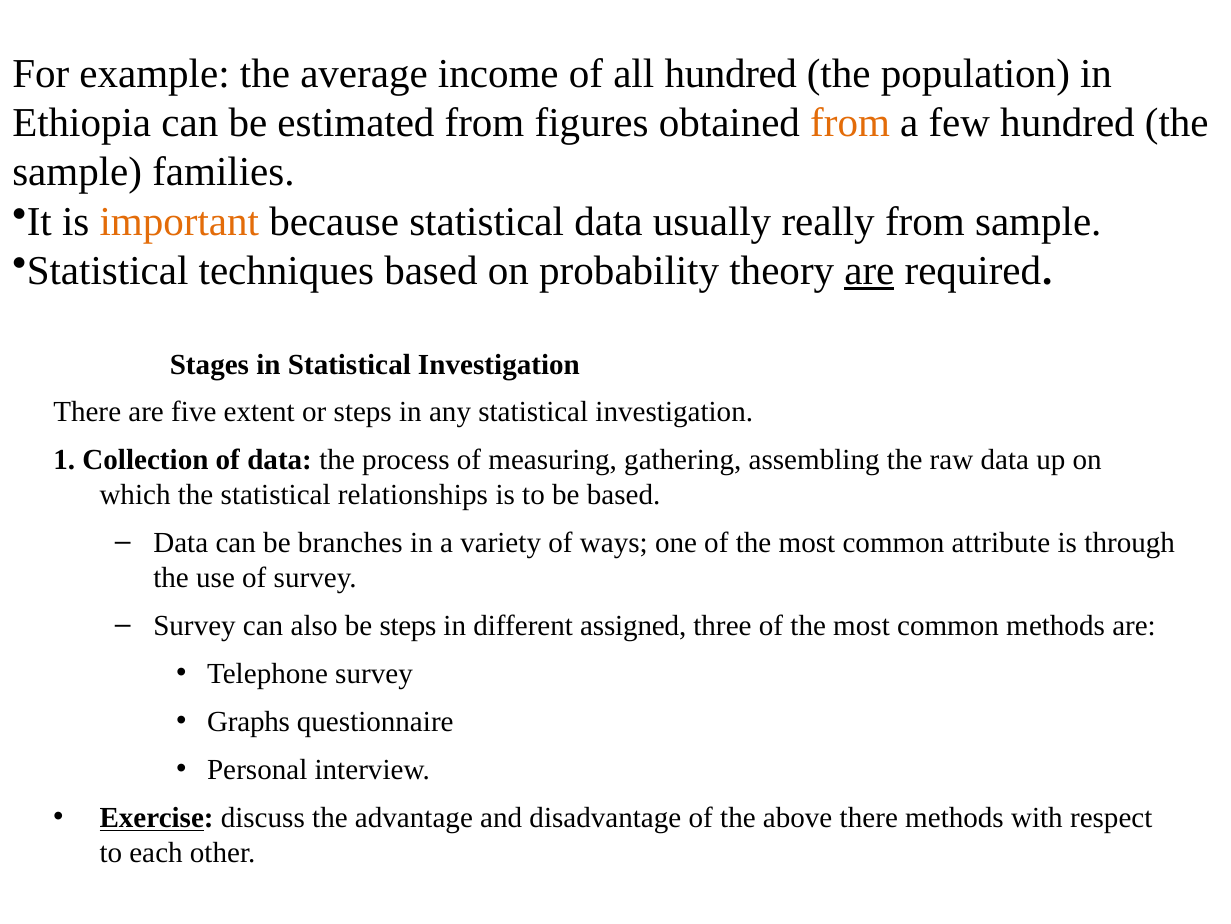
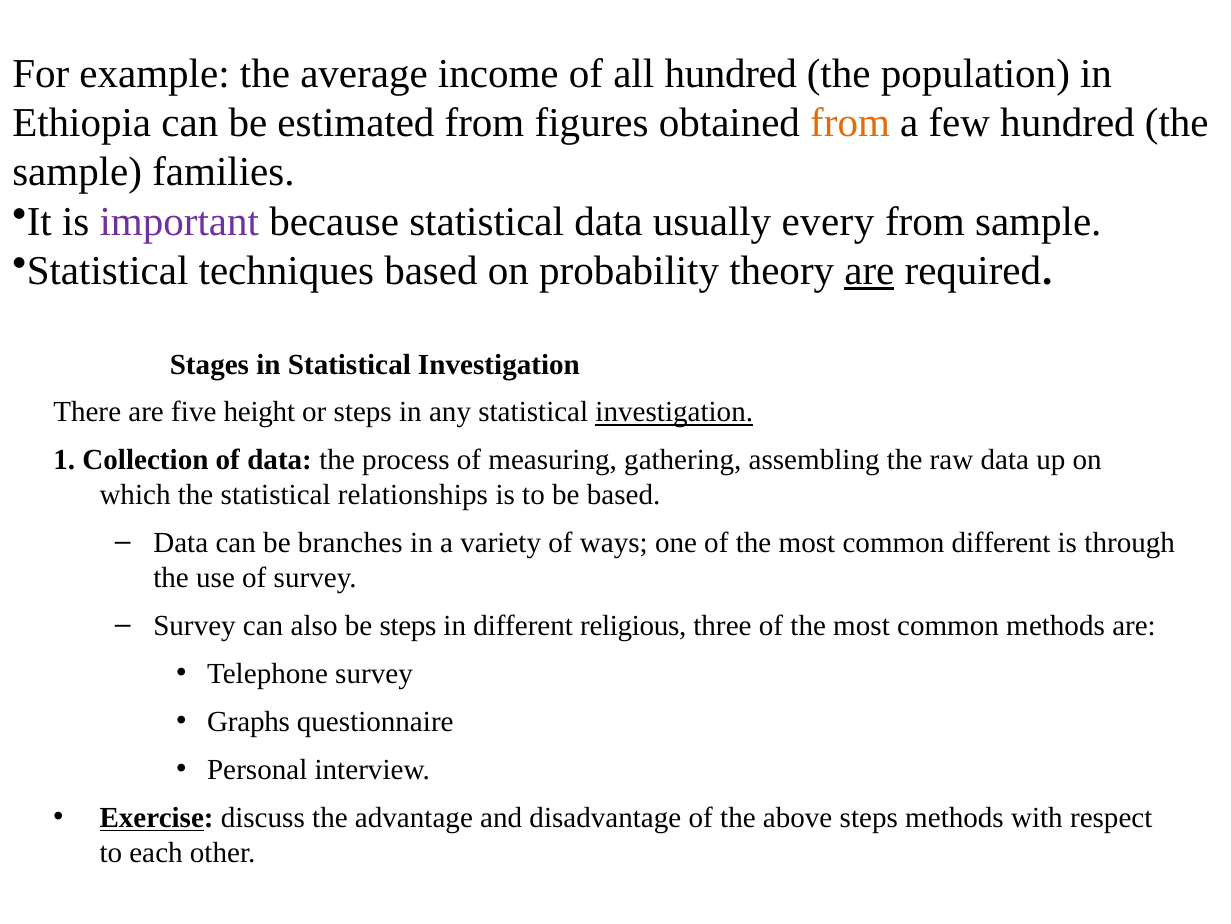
important colour: orange -> purple
really: really -> every
extent: extent -> height
investigation at (674, 412) underline: none -> present
common attribute: attribute -> different
assigned: assigned -> religious
above there: there -> steps
